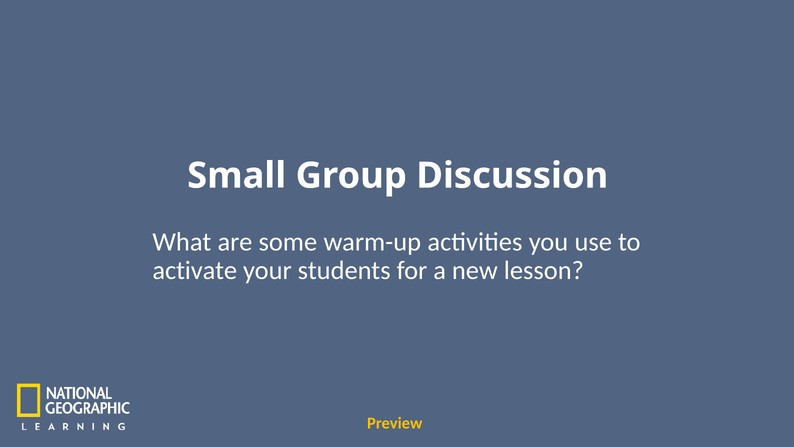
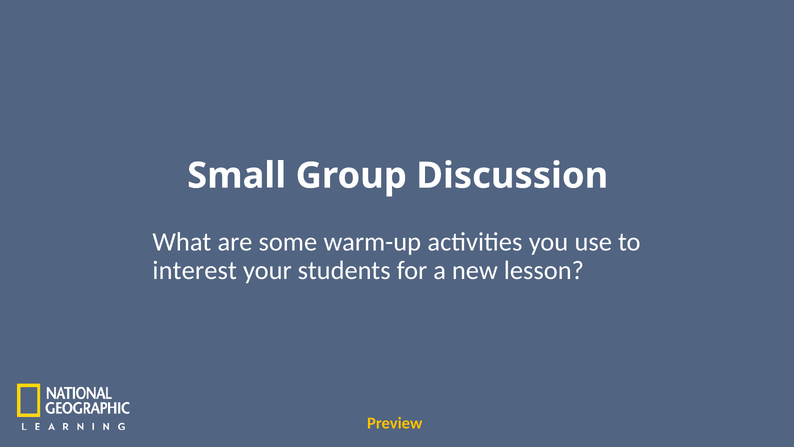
activate: activate -> interest
